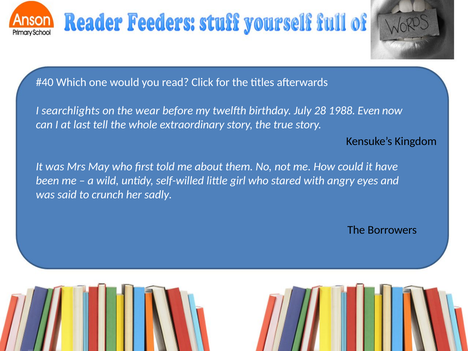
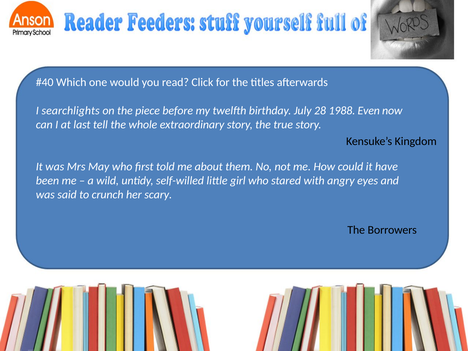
wear: wear -> piece
sadly: sadly -> scary
